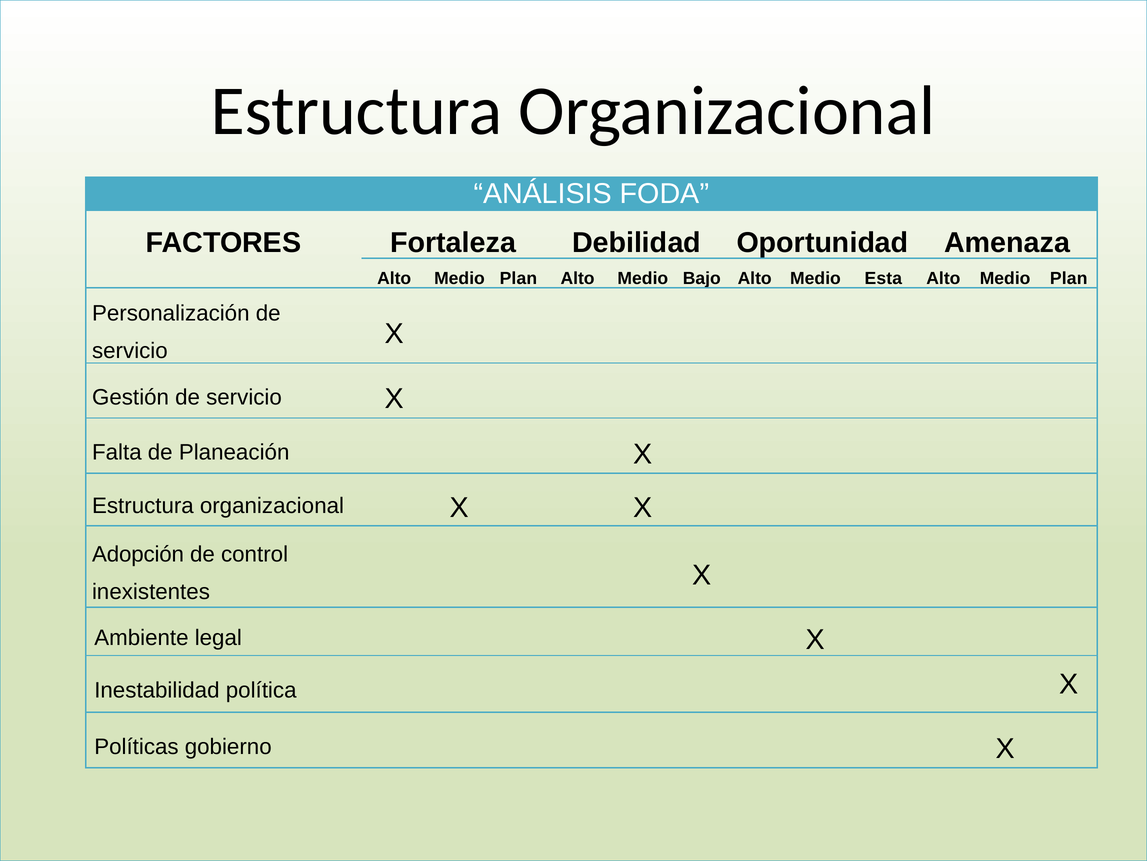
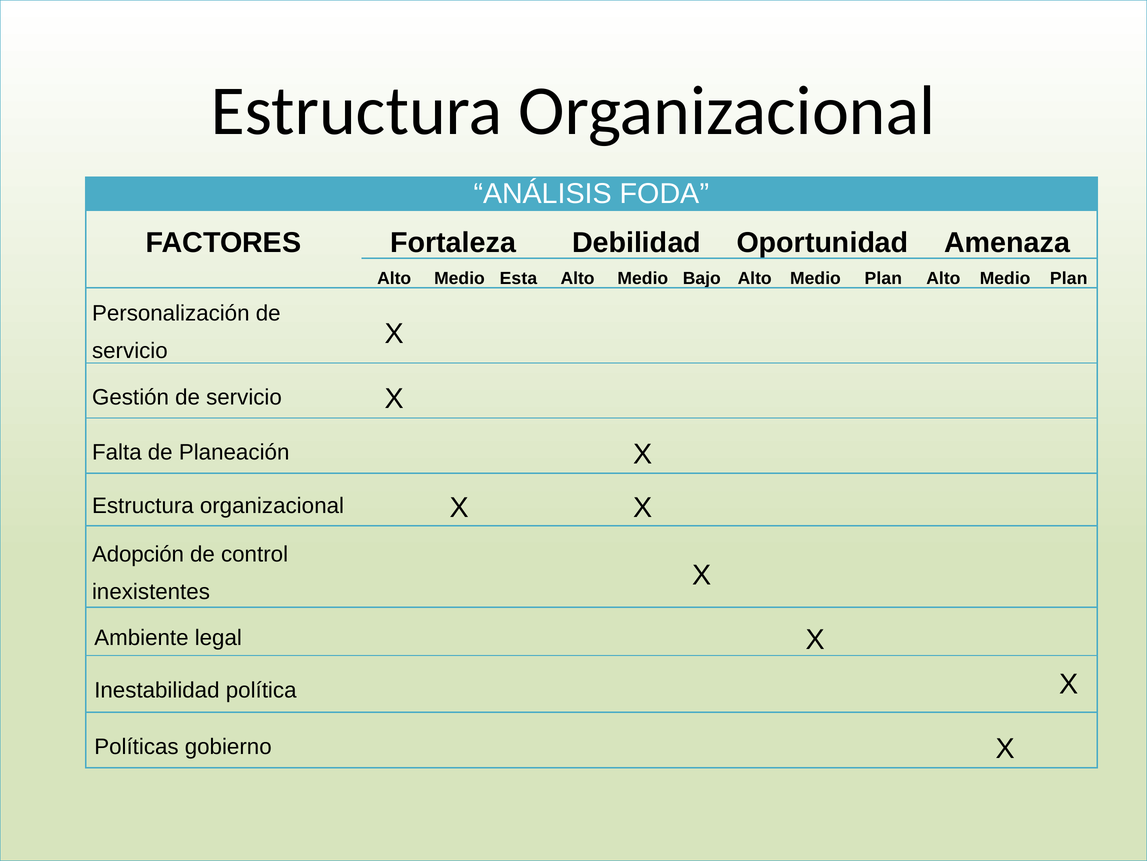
Plan at (518, 278): Plan -> Esta
Bajo Alto Medio Esta: Esta -> Plan
